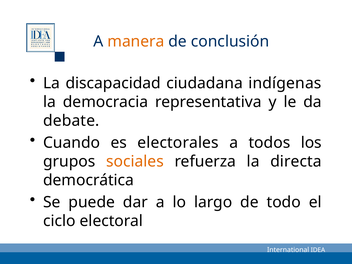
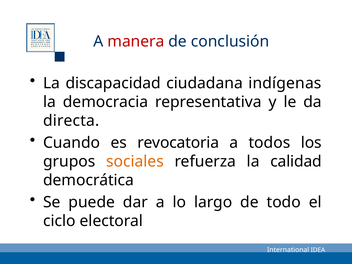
manera colour: orange -> red
debate: debate -> directa
electorales: electorales -> revocatoria
directa: directa -> calidad
